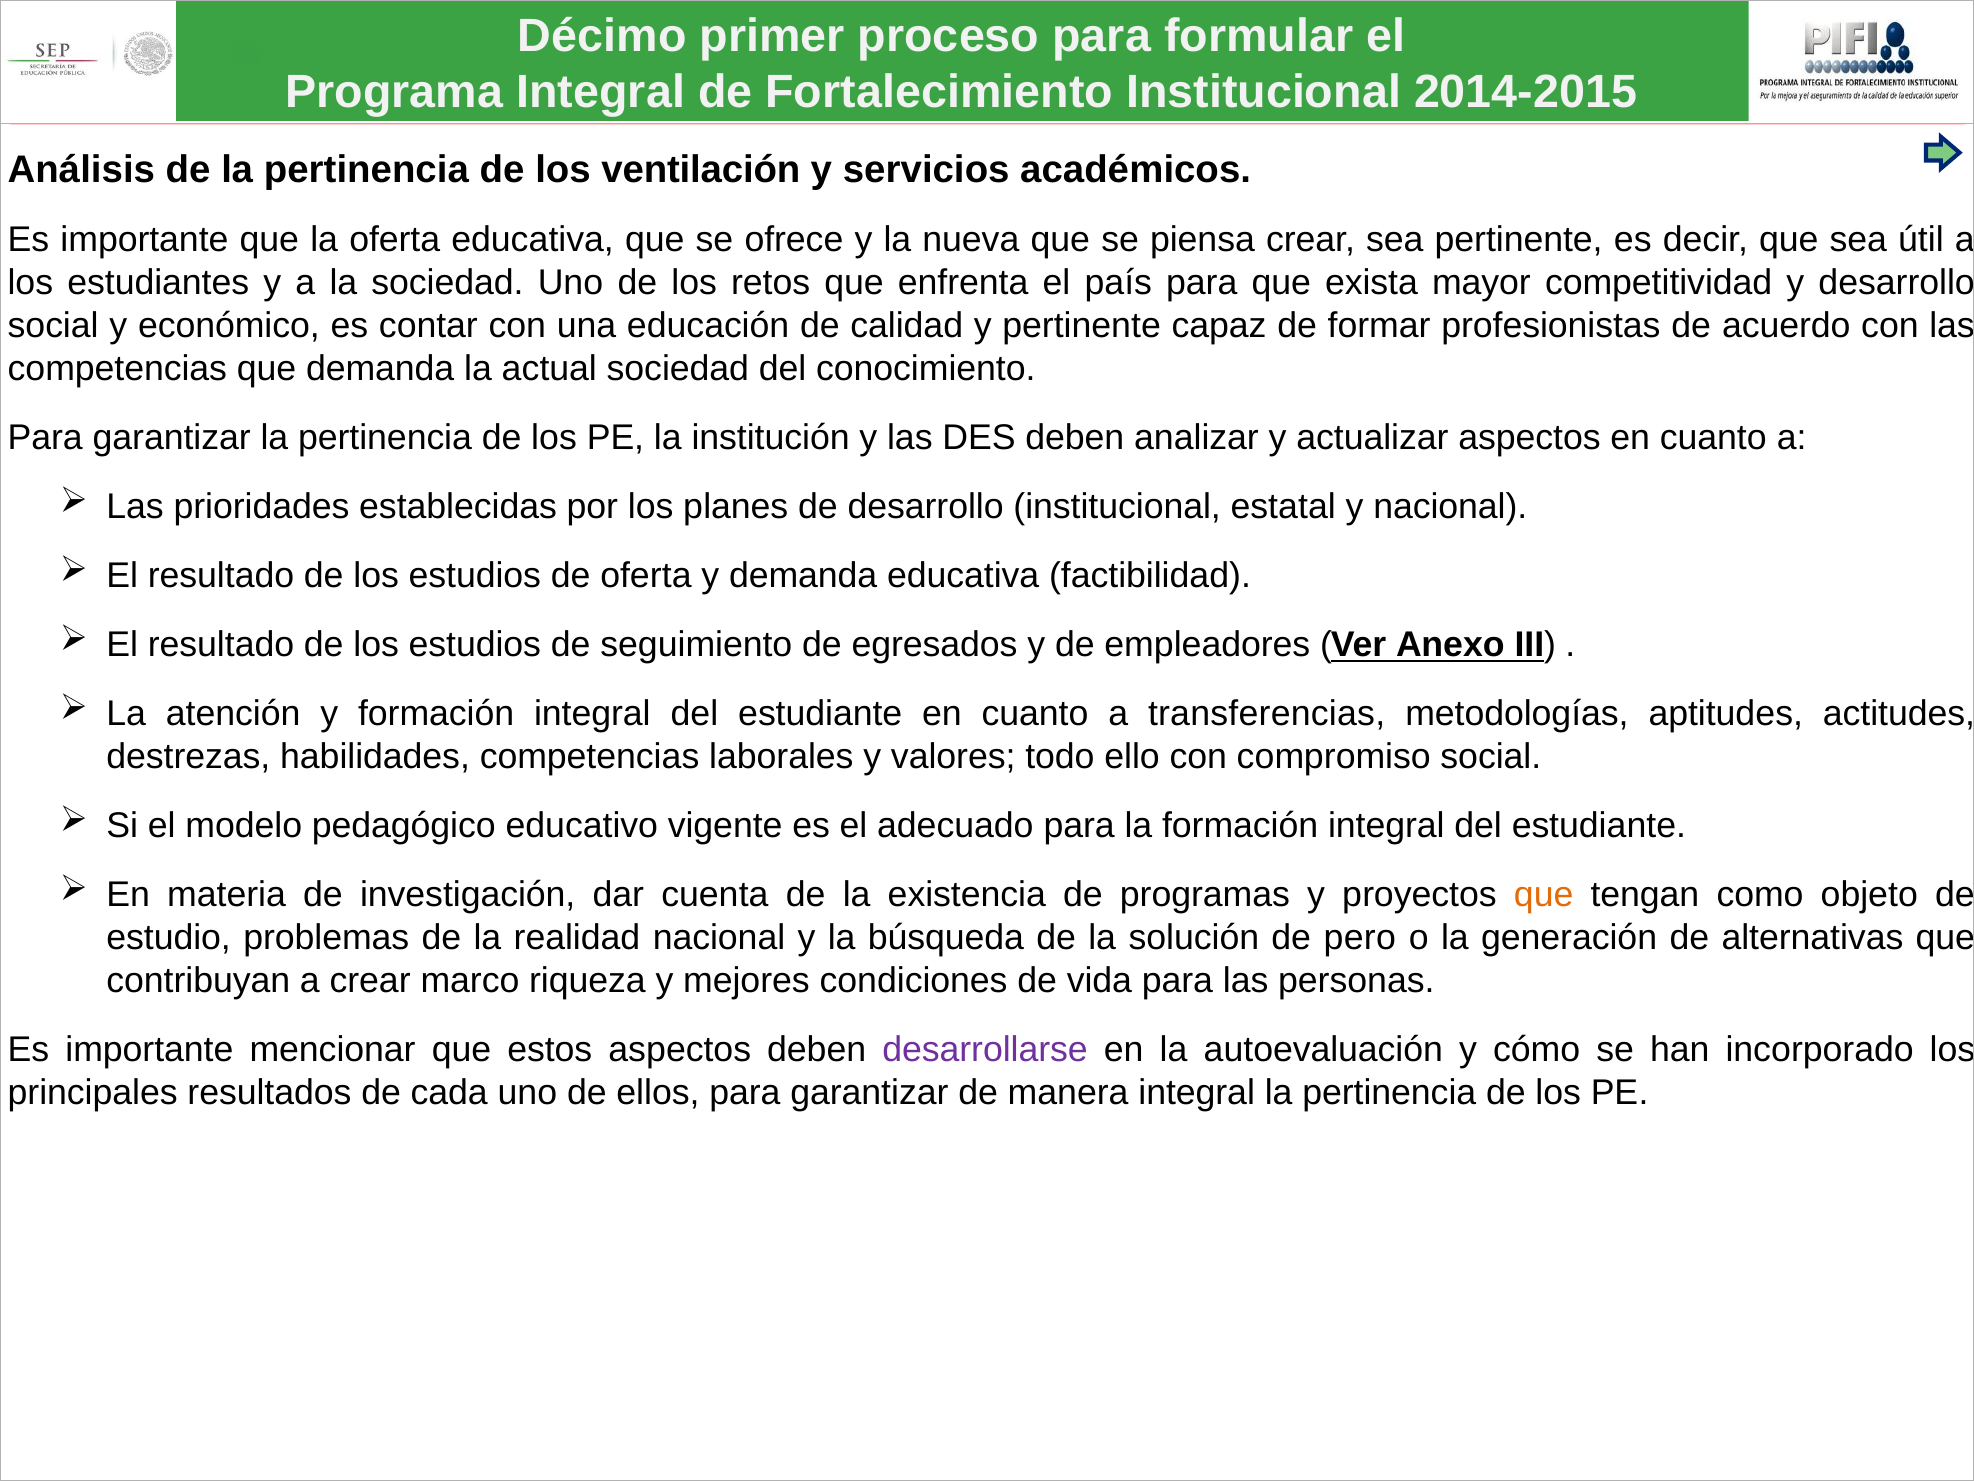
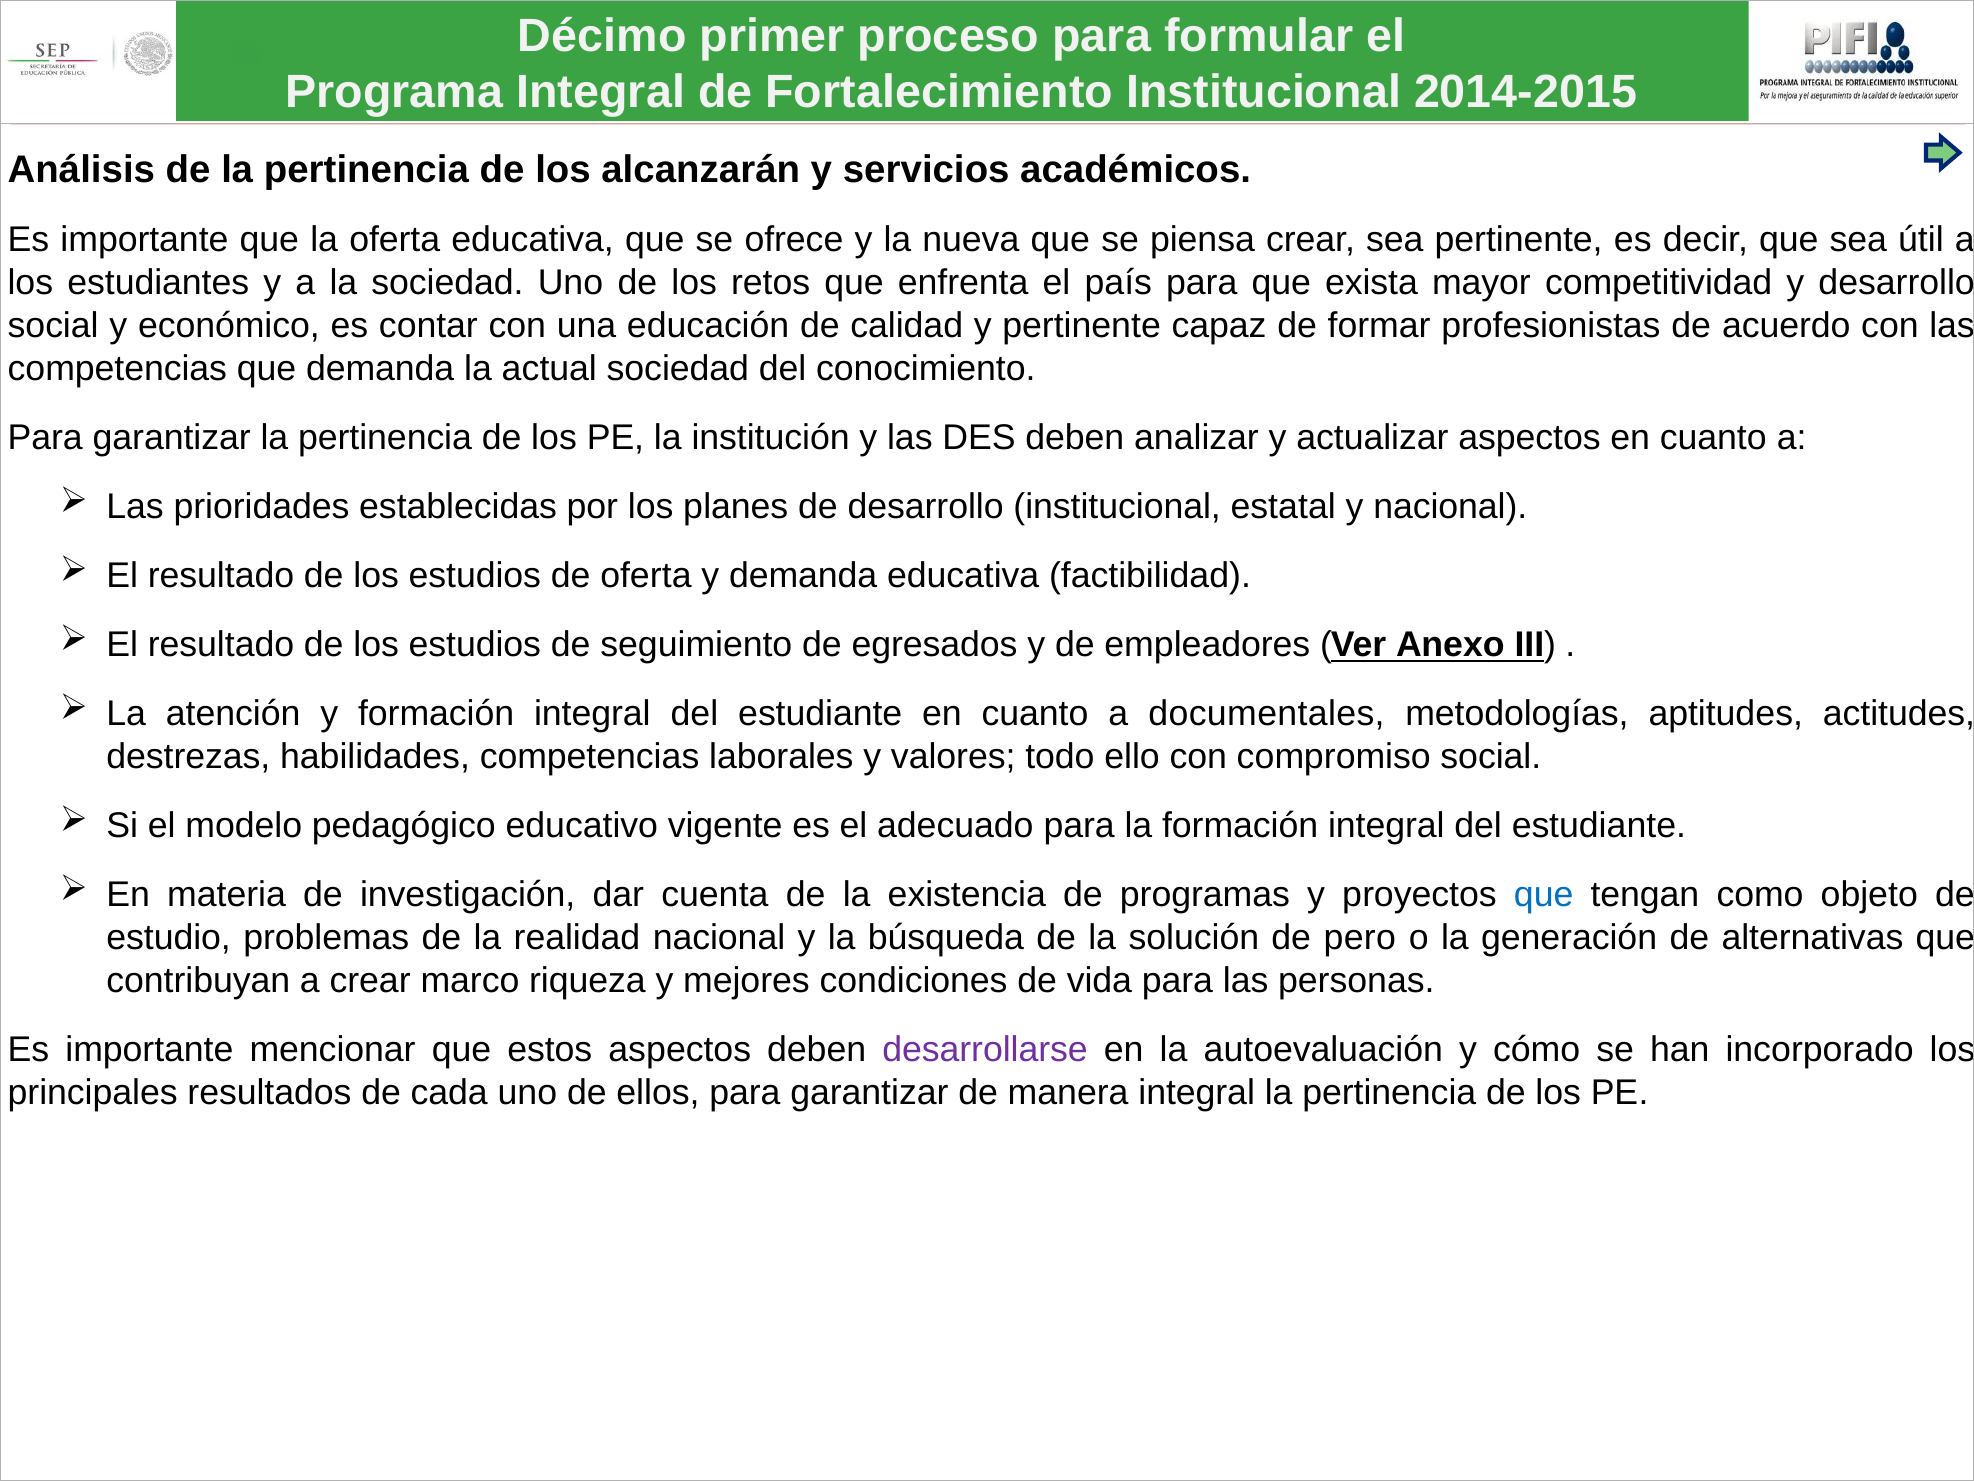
ventilación: ventilación -> alcanzarán
transferencias: transferencias -> documentales
que at (1544, 895) colour: orange -> blue
